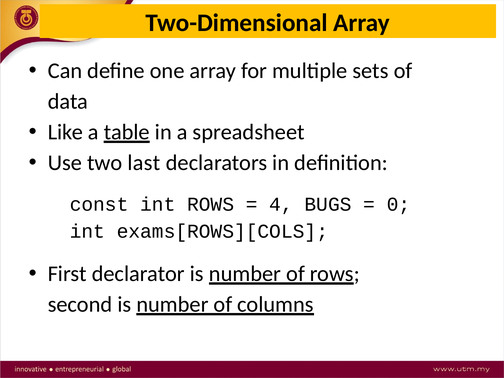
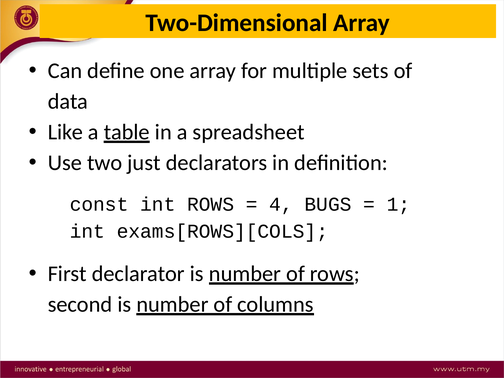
last: last -> just
0: 0 -> 1
